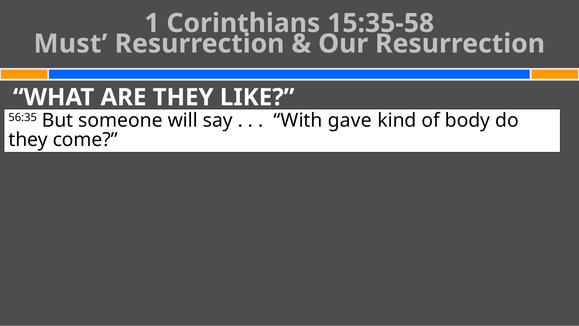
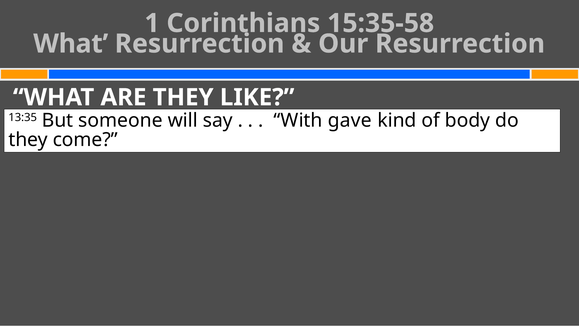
Must at (70, 44): Must -> What
56:35: 56:35 -> 13:35
